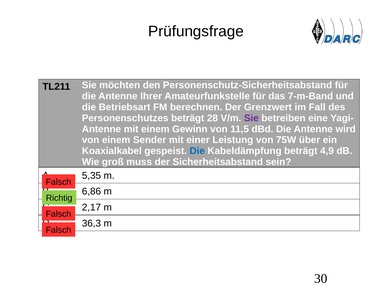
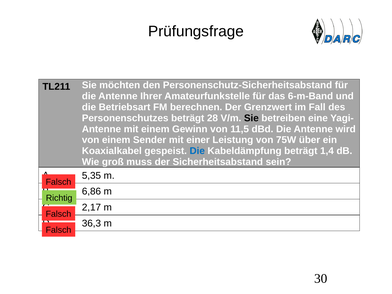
7-m-Band: 7-m-Band -> 6-m-Band
Sie at (251, 118) colour: purple -> black
4,9: 4,9 -> 1,4
